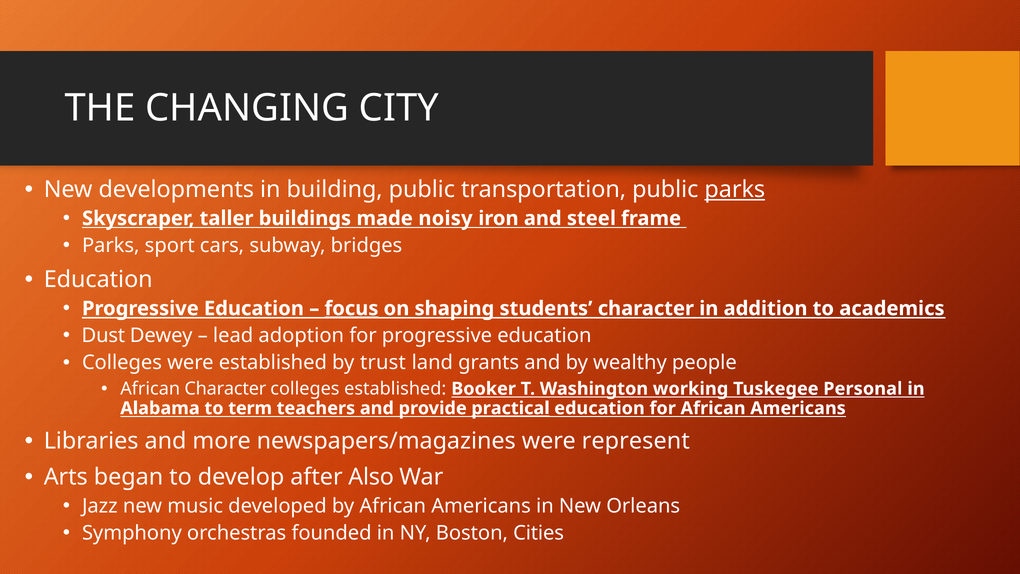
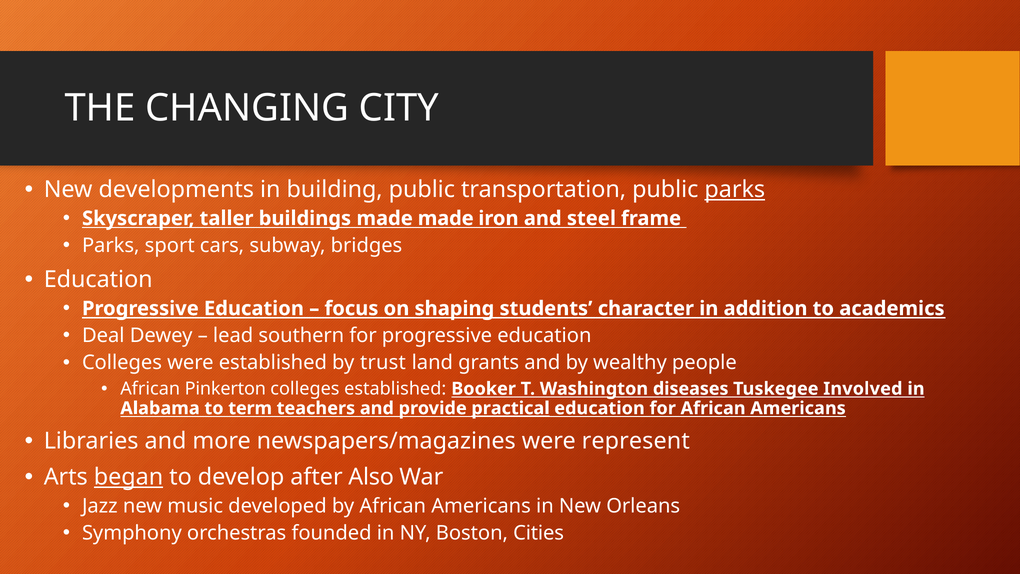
made noisy: noisy -> made
focus underline: present -> none
Dust: Dust -> Deal
adoption: adoption -> southern
African Character: Character -> Pinkerton
working: working -> diseases
Personal: Personal -> Involved
began underline: none -> present
